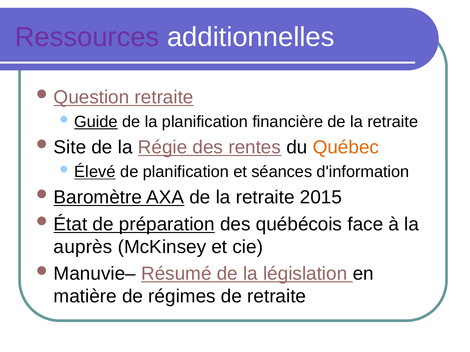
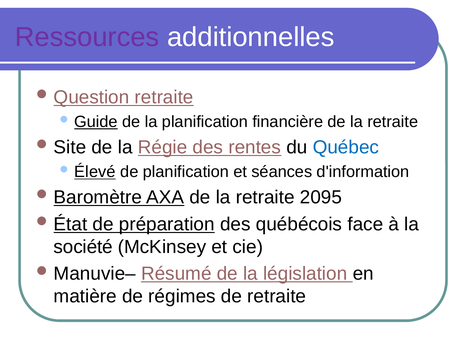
Québec colour: orange -> blue
2015: 2015 -> 2095
auprès: auprès -> société
